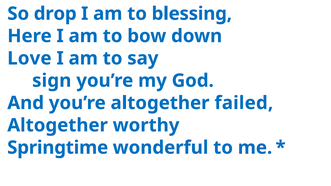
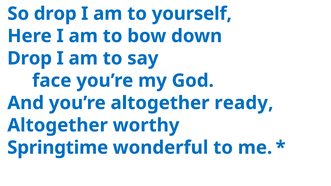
blessing: blessing -> yourself
Love at (29, 58): Love -> Drop
sign: sign -> face
failed: failed -> ready
